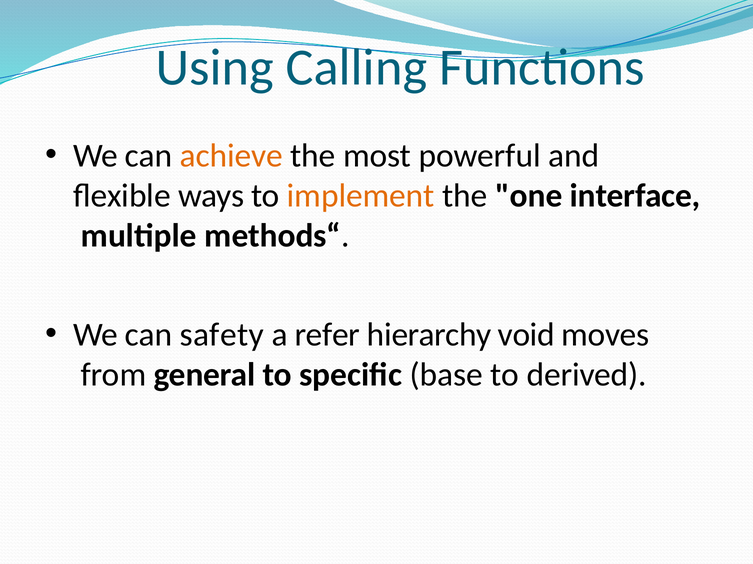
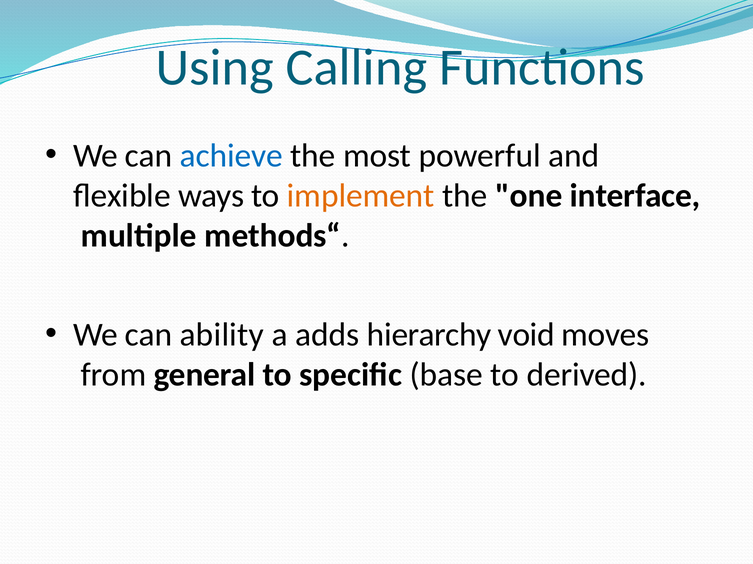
achieve colour: orange -> blue
safety: safety -> ability
refer: refer -> adds
